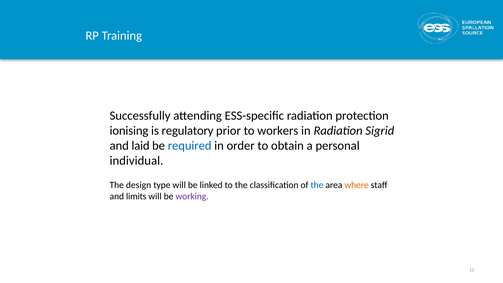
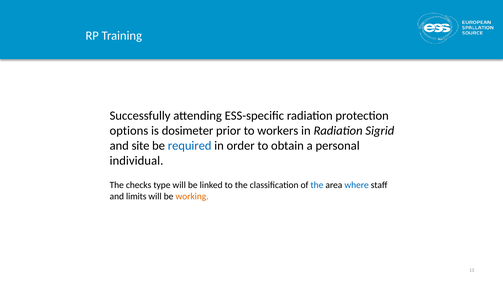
ionising: ionising -> options
regulatory: regulatory -> dosimeter
laid: laid -> site
design: design -> checks
where colour: orange -> blue
working colour: purple -> orange
